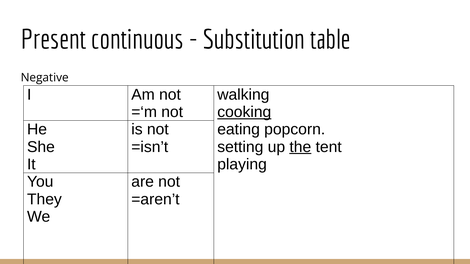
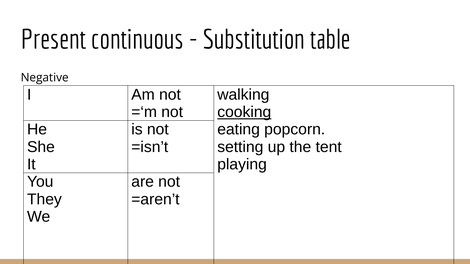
the underline: present -> none
